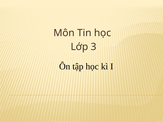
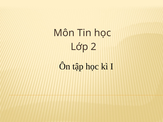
3: 3 -> 2
